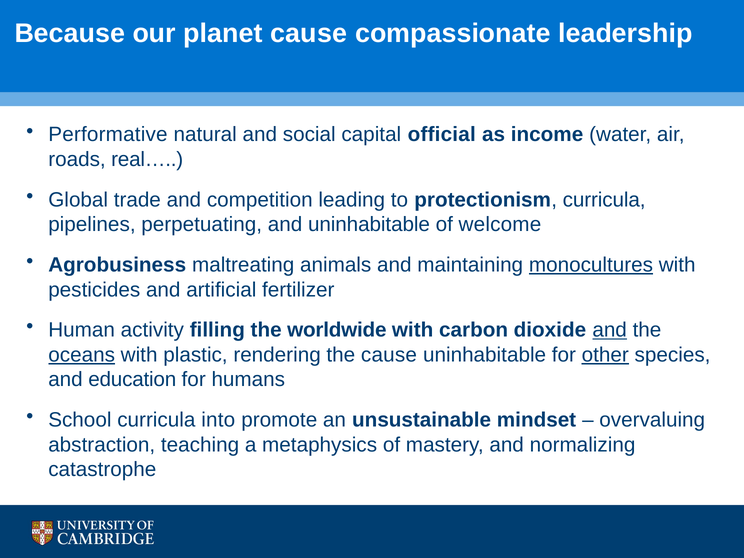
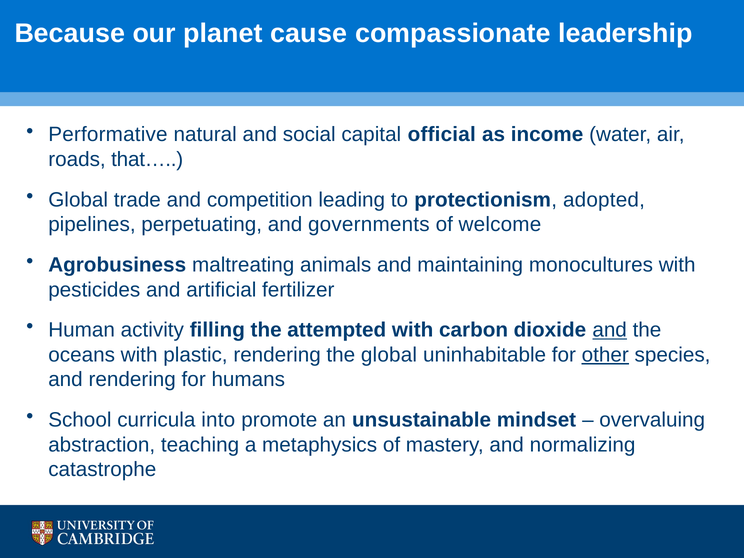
real…: real… -> that…
protectionism curricula: curricula -> adopted
and uninhabitable: uninhabitable -> governments
monocultures underline: present -> none
worldwide: worldwide -> attempted
oceans underline: present -> none
the cause: cause -> global
and education: education -> rendering
